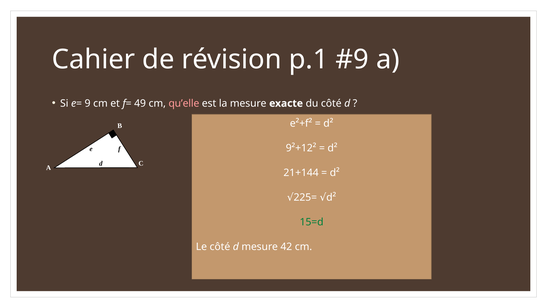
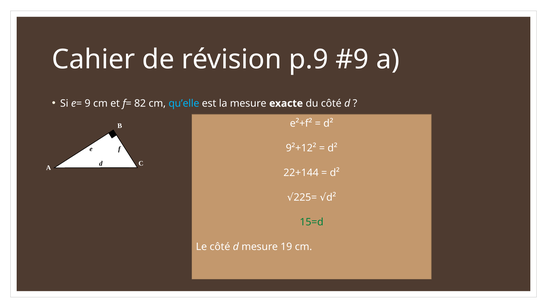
p.1: p.1 -> p.9
49: 49 -> 82
qu’elle colour: pink -> light blue
21+144: 21+144 -> 22+144
42: 42 -> 19
